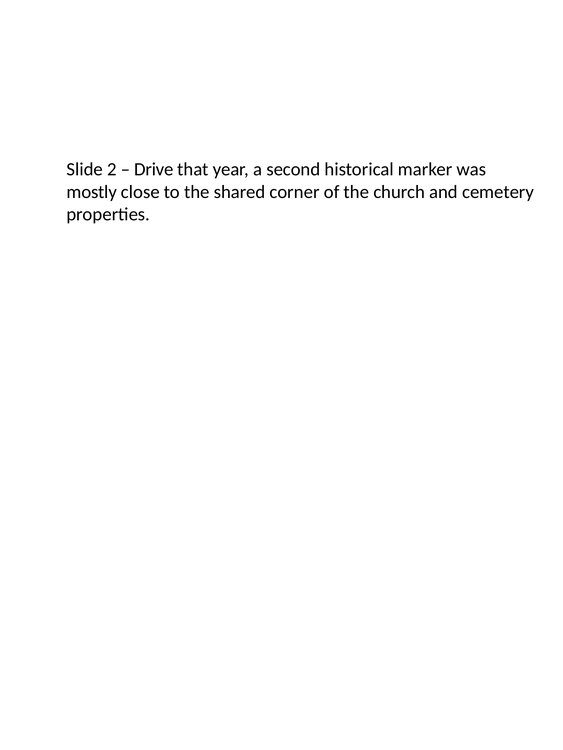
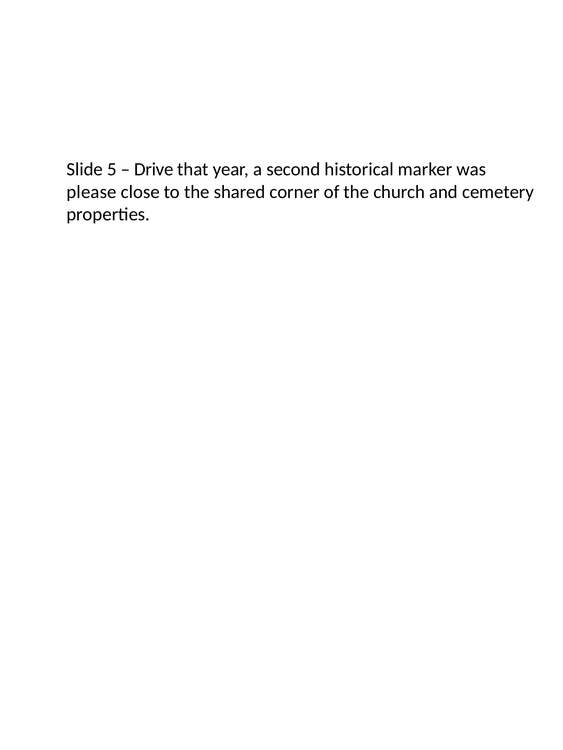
2: 2 -> 5
mostly: mostly -> please
